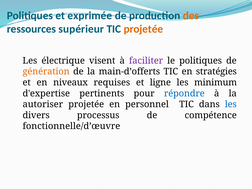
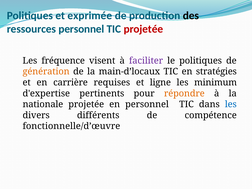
des colour: orange -> black
ressources supérieur: supérieur -> personnel
projetée at (143, 29) colour: orange -> red
électrique: électrique -> fréquence
main-d’offerts: main-d’offerts -> main-d’locaux
niveaux: niveaux -> carrière
répondre colour: blue -> orange
autoriser: autoriser -> nationale
processus: processus -> différents
